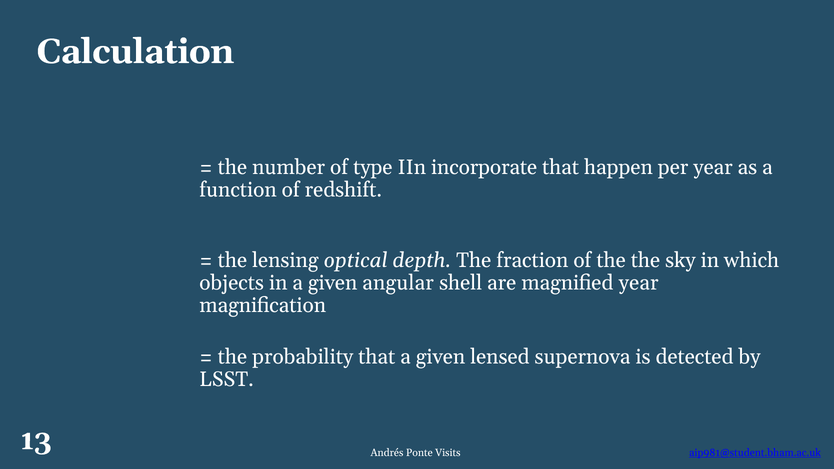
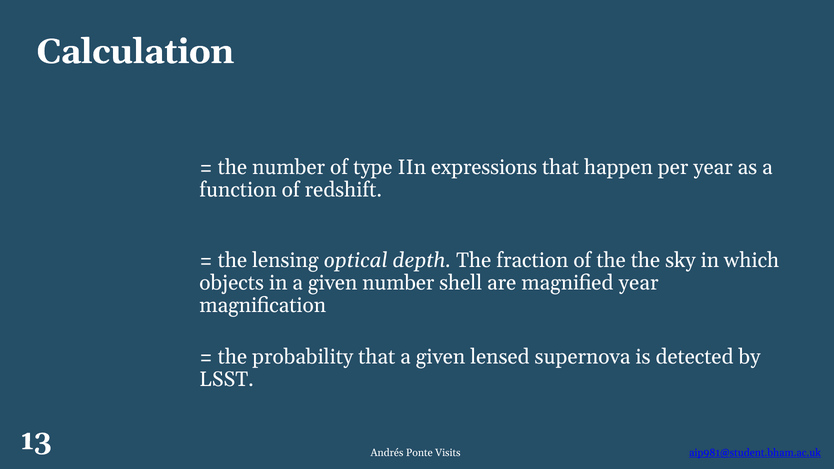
incorporate: incorporate -> expressions
given angular: angular -> number
